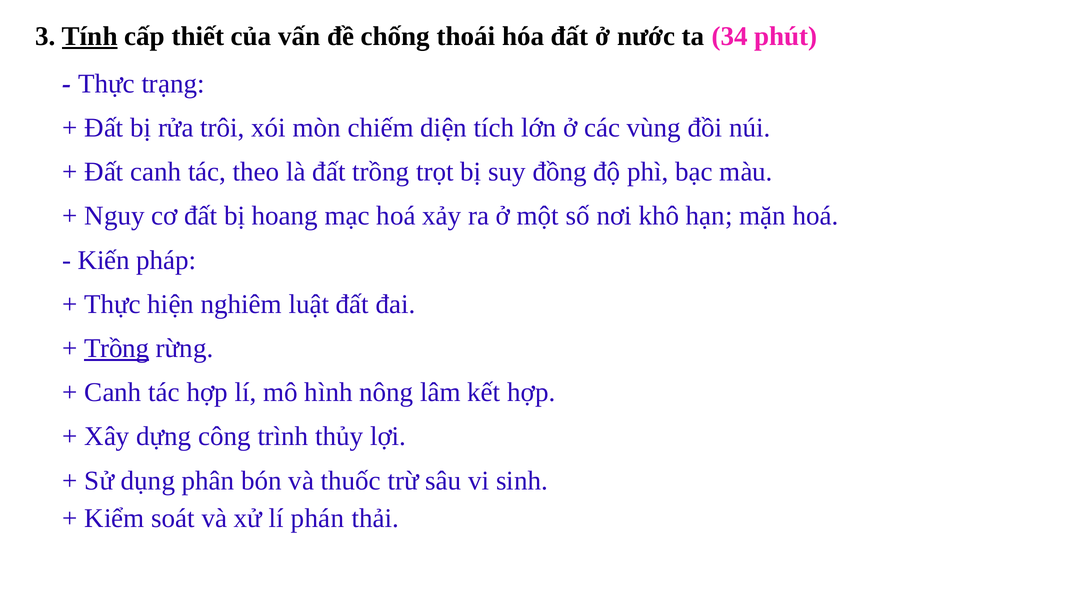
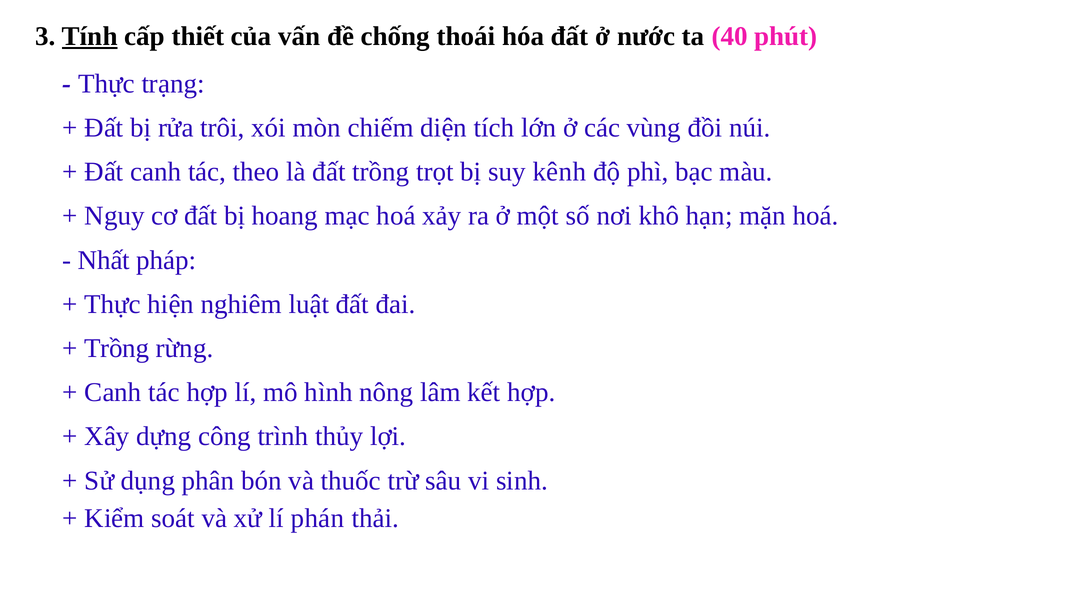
34: 34 -> 40
đồng: đồng -> kênh
Kiến: Kiến -> Nhất
Trồng at (117, 348) underline: present -> none
